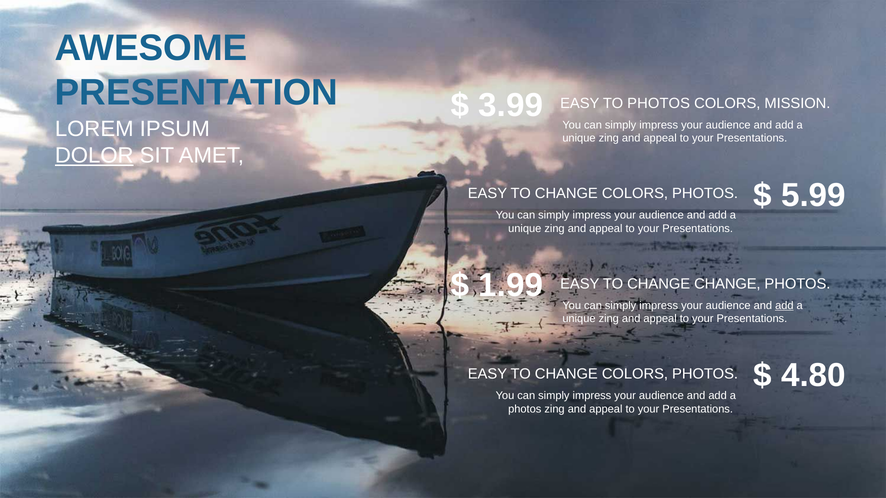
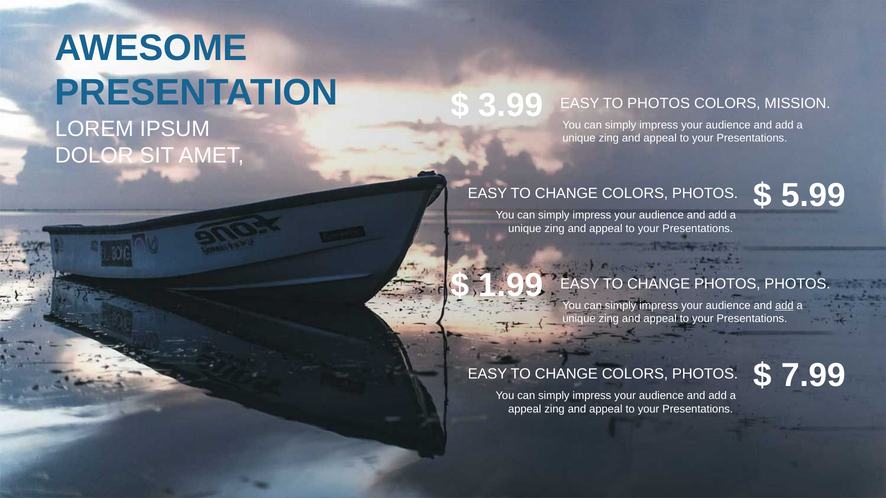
DOLOR underline: present -> none
CHANGE CHANGE: CHANGE -> PHOTOS
4.80: 4.80 -> 7.99
photos at (525, 409): photos -> appeal
